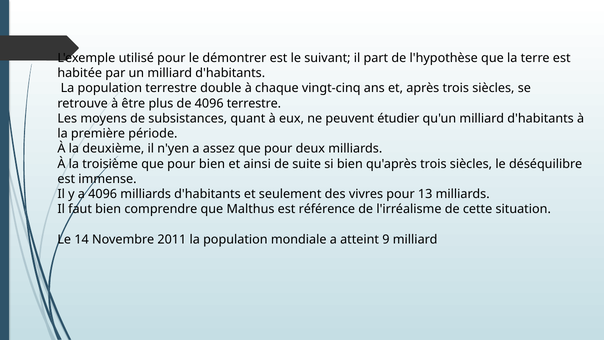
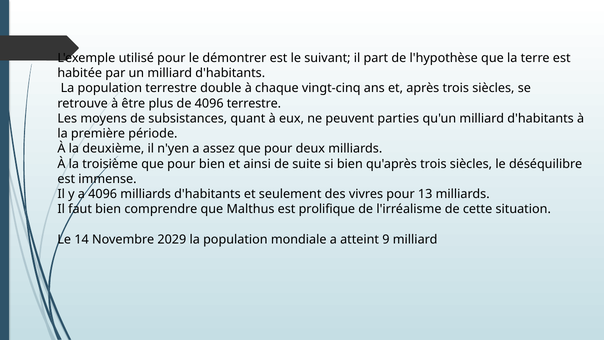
étudier: étudier -> parties
référence: référence -> prolifique
2011: 2011 -> 2029
